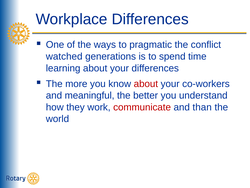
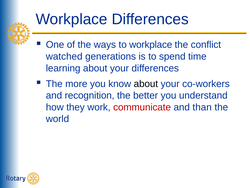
to pragmatic: pragmatic -> workplace
about at (146, 84) colour: red -> black
meaningful: meaningful -> recognition
